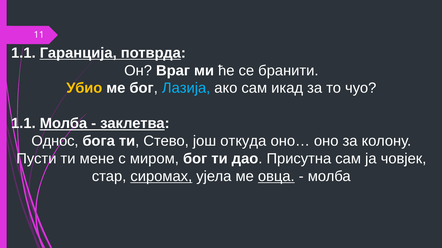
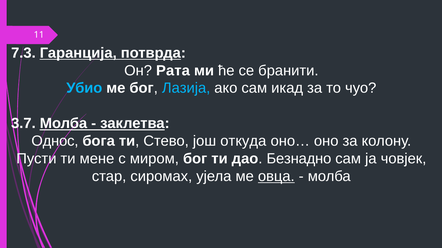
1.1 at (23, 53): 1.1 -> 7.3
Враг: Враг -> Рата
Убио colour: yellow -> light blue
1.1 at (23, 124): 1.1 -> 3.7
Присутна: Присутна -> Безнадно
сиромах underline: present -> none
